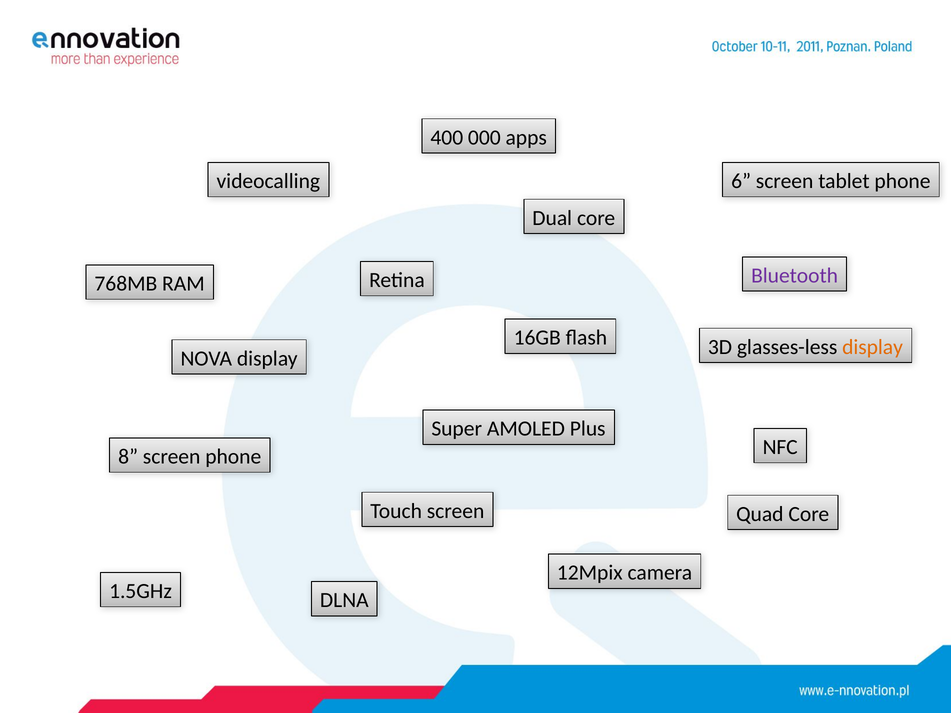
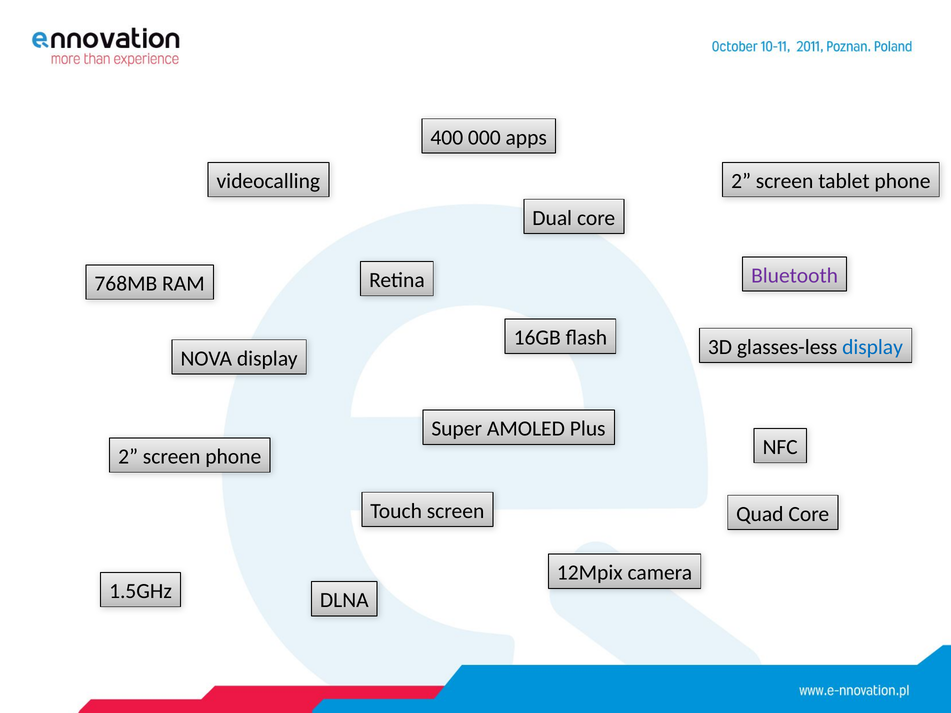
6 at (741, 181): 6 -> 2
display at (873, 347) colour: orange -> blue
8 at (128, 457): 8 -> 2
